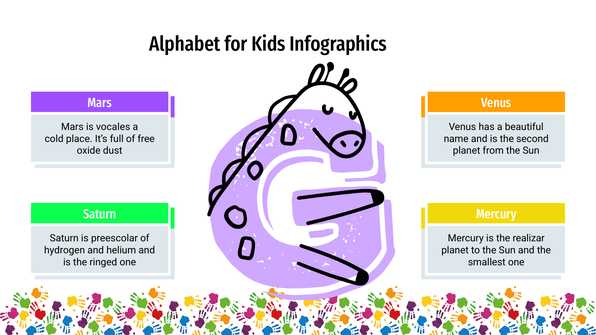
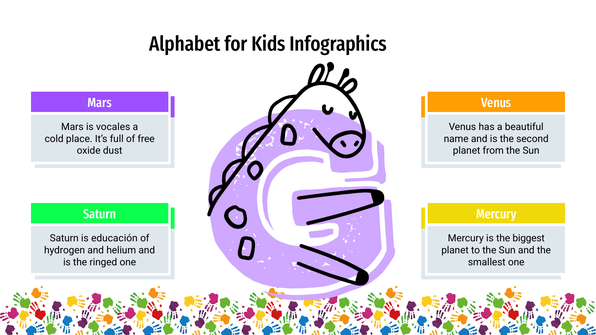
preescolar: preescolar -> educación
realizar: realizar -> biggest
